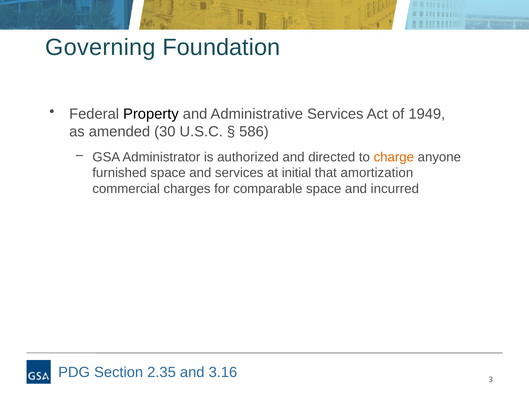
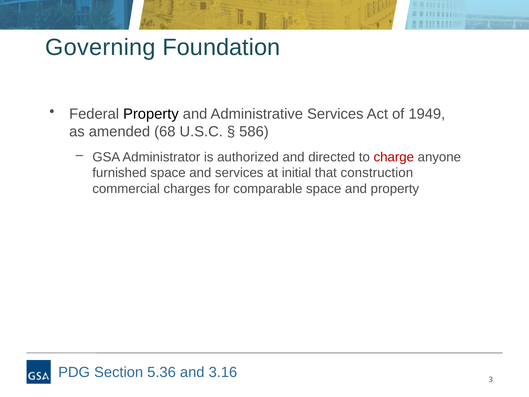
30: 30 -> 68
charge colour: orange -> red
amortization: amortization -> construction
and incurred: incurred -> property
2.35: 2.35 -> 5.36
